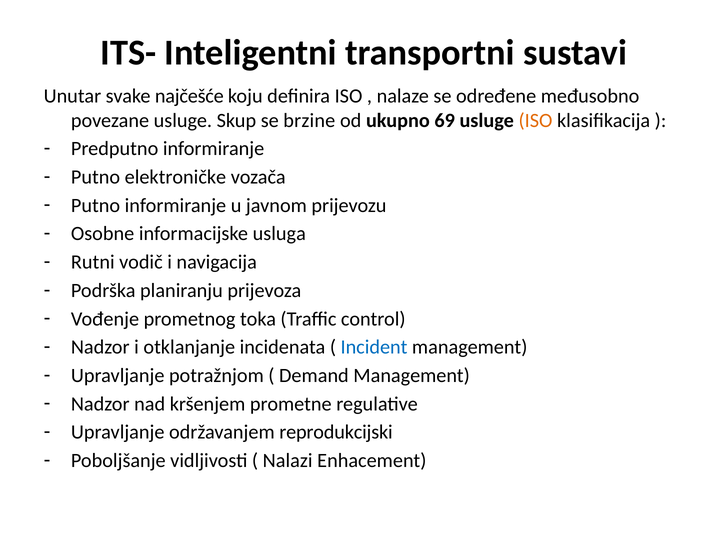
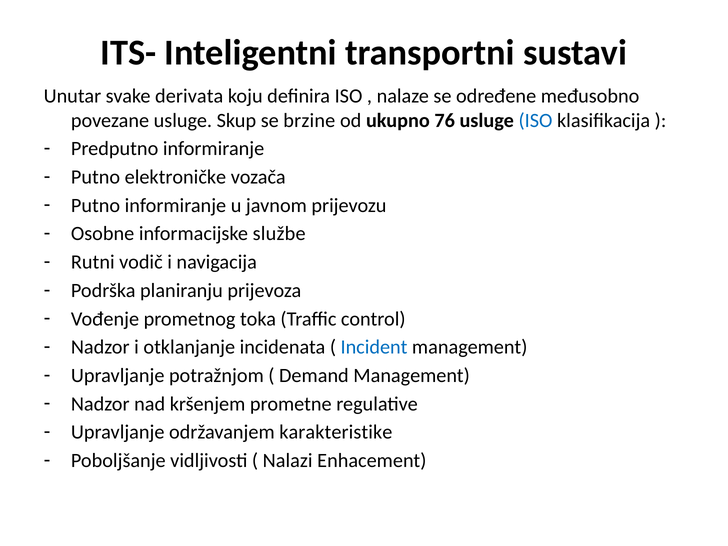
najčešće: najčešće -> derivata
69: 69 -> 76
ISO at (536, 120) colour: orange -> blue
usluga: usluga -> službe
reprodukcijski: reprodukcijski -> karakteristike
